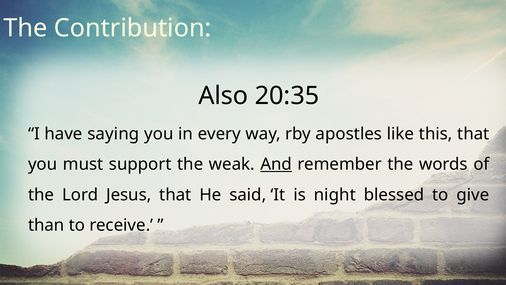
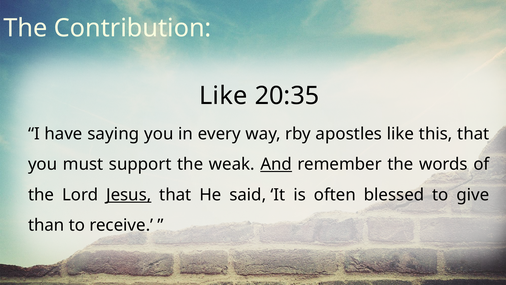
Also at (223, 96): Also -> Like
Jesus underline: none -> present
night: night -> often
